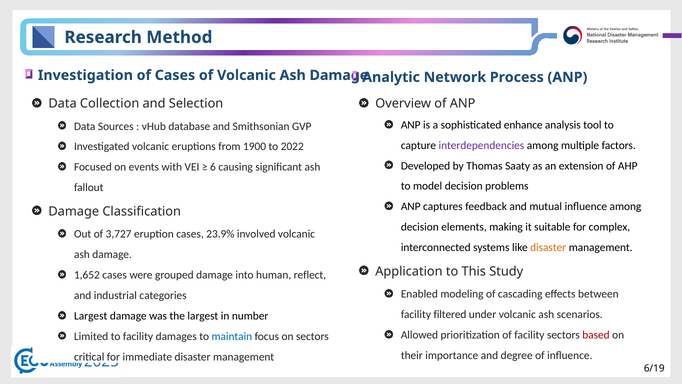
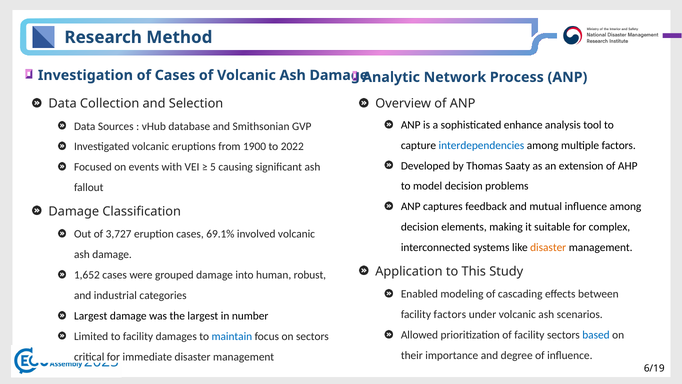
interdependencies colour: purple -> blue
6: 6 -> 5
23.9%: 23.9% -> 69.1%
reflect: reflect -> robust
facility filtered: filtered -> factors
based colour: red -> blue
